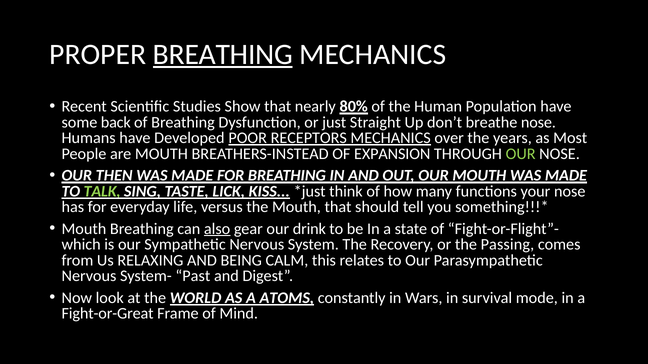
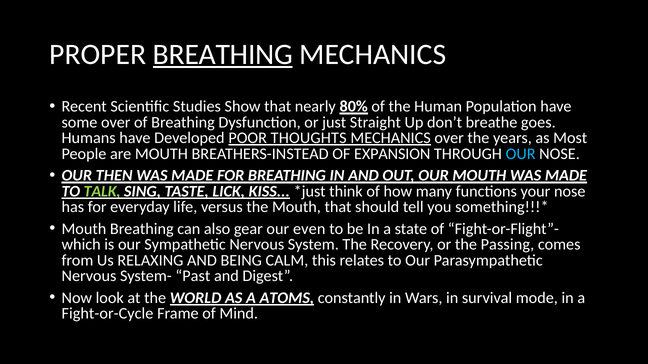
some back: back -> over
breathe nose: nose -> goes
RECEPTORS: RECEPTORS -> THOUGHTS
OUR at (521, 154) colour: light green -> light blue
also underline: present -> none
drink: drink -> even
Fight-or-Great: Fight-or-Great -> Fight-or-Cycle
